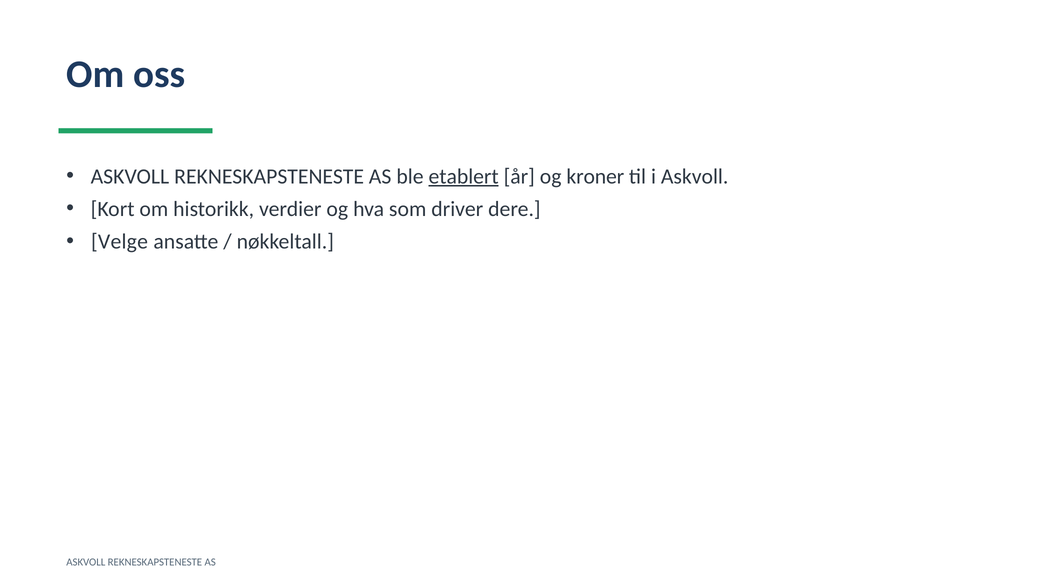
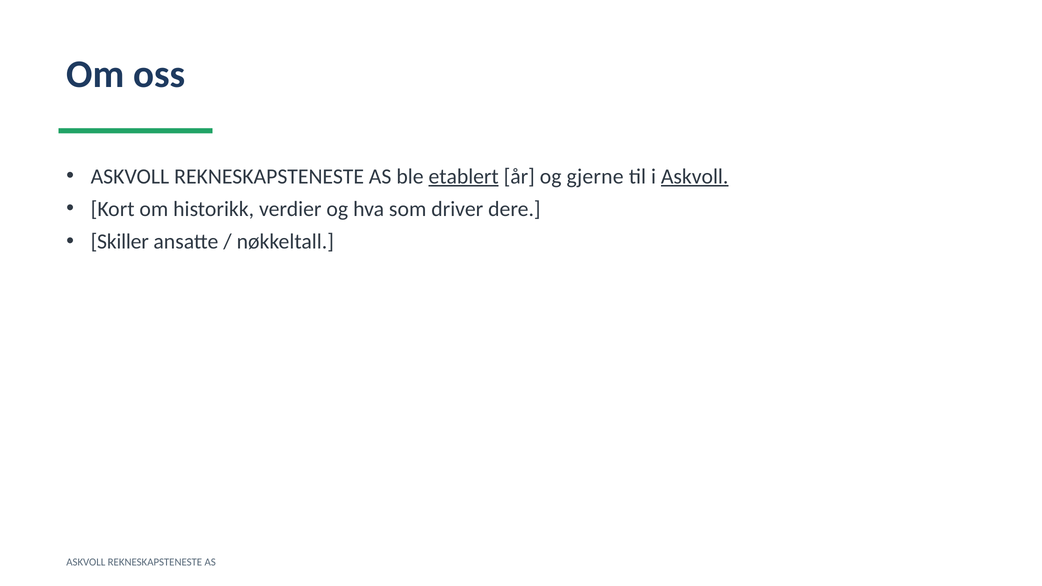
kroner: kroner -> gjerne
Askvoll at (695, 176) underline: none -> present
Velge: Velge -> Skiller
